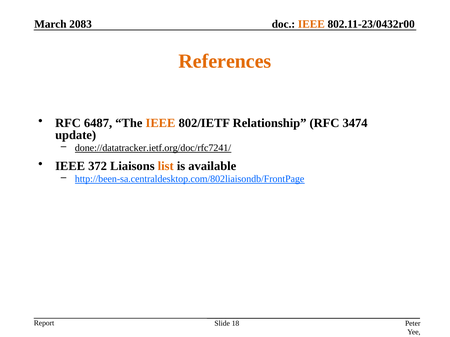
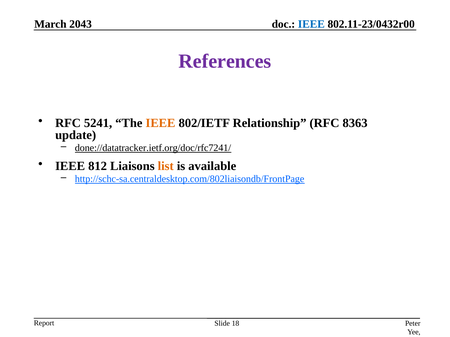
2083: 2083 -> 2043
IEEE at (311, 24) colour: orange -> blue
References colour: orange -> purple
6487: 6487 -> 5241
3474: 3474 -> 8363
372: 372 -> 812
http://been-sa.centraldesktop.com/802liaisondb/FrontPage: http://been-sa.centraldesktop.com/802liaisondb/FrontPage -> http://schc-sa.centraldesktop.com/802liaisondb/FrontPage
